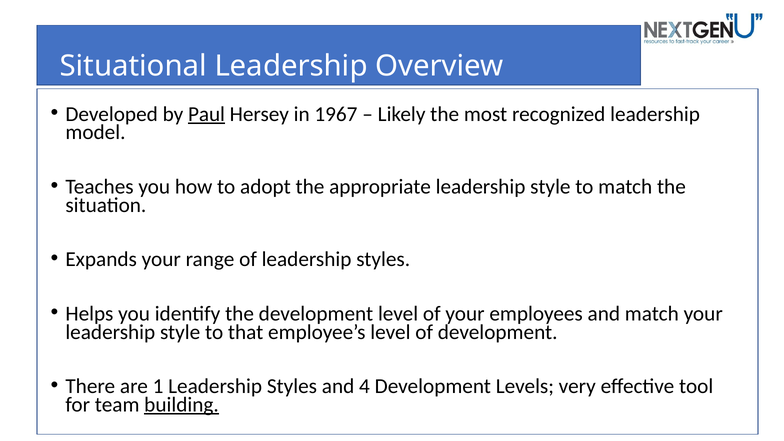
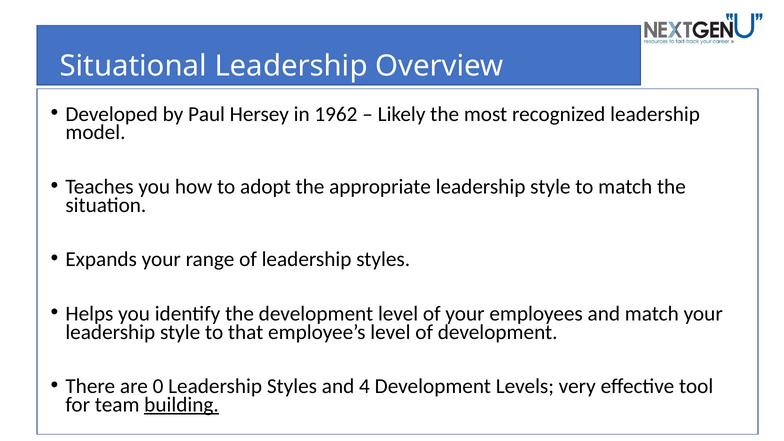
Paul underline: present -> none
1967: 1967 -> 1962
1: 1 -> 0
